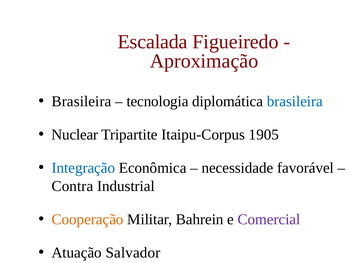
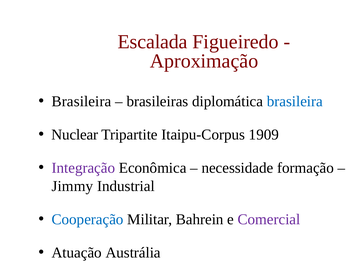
tecnologia: tecnologia -> brasileiras
1905: 1905 -> 1909
Integração colour: blue -> purple
favorável: favorável -> formação
Contra: Contra -> Jimmy
Cooperação colour: orange -> blue
Salvador: Salvador -> Austrália
